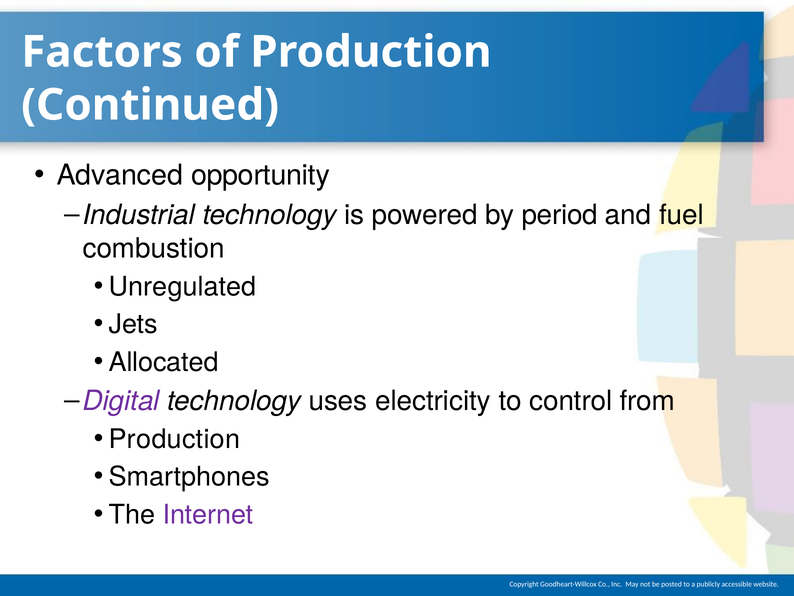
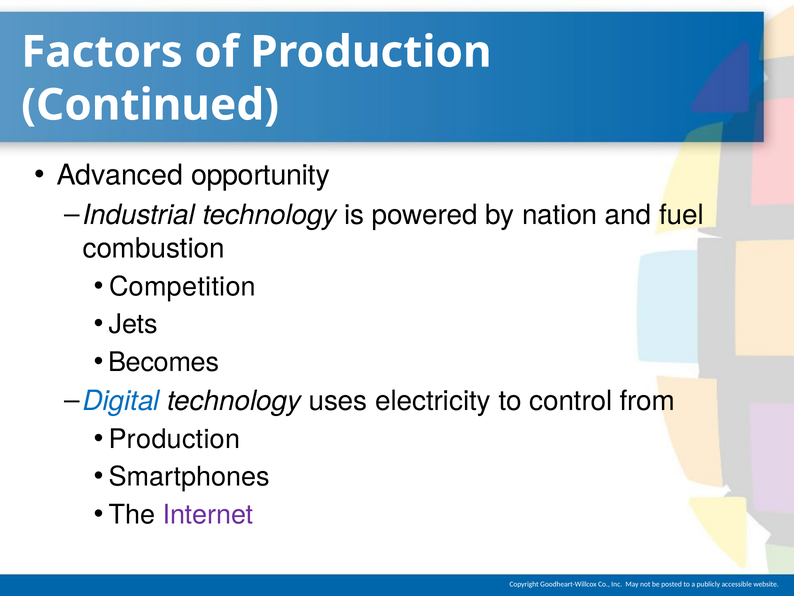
period: period -> nation
Unregulated: Unregulated -> Competition
Allocated: Allocated -> Becomes
Digital colour: purple -> blue
